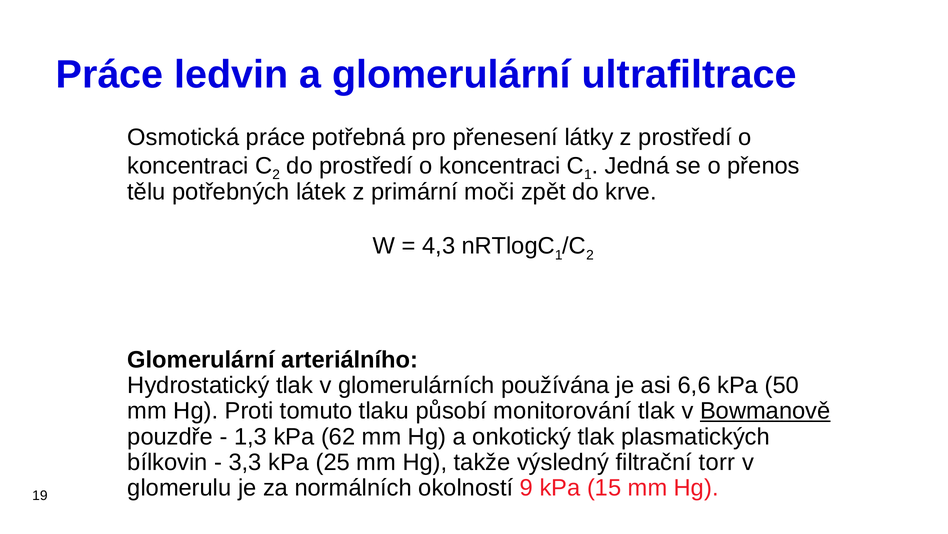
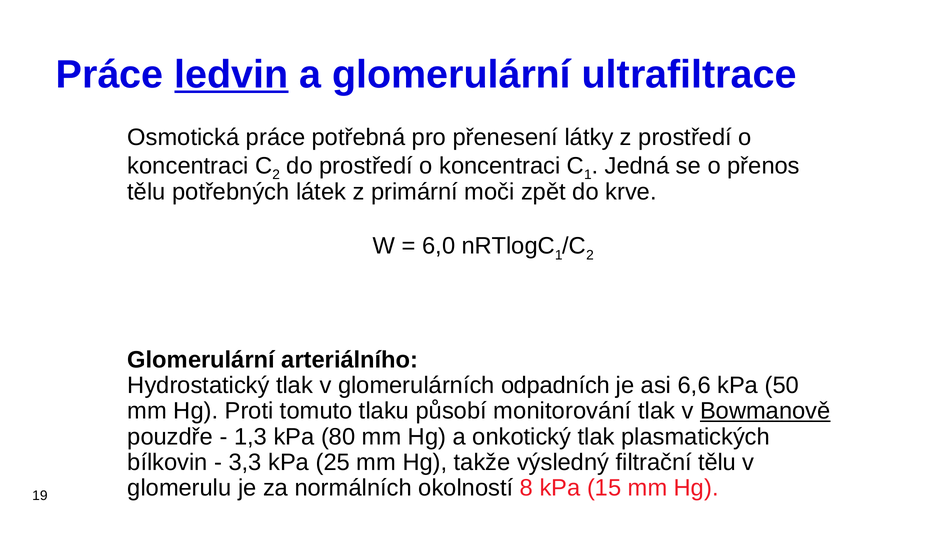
ledvin underline: none -> present
4,3: 4,3 -> 6,0
používána: používána -> odpadních
62: 62 -> 80
filtrační torr: torr -> tělu
9: 9 -> 8
